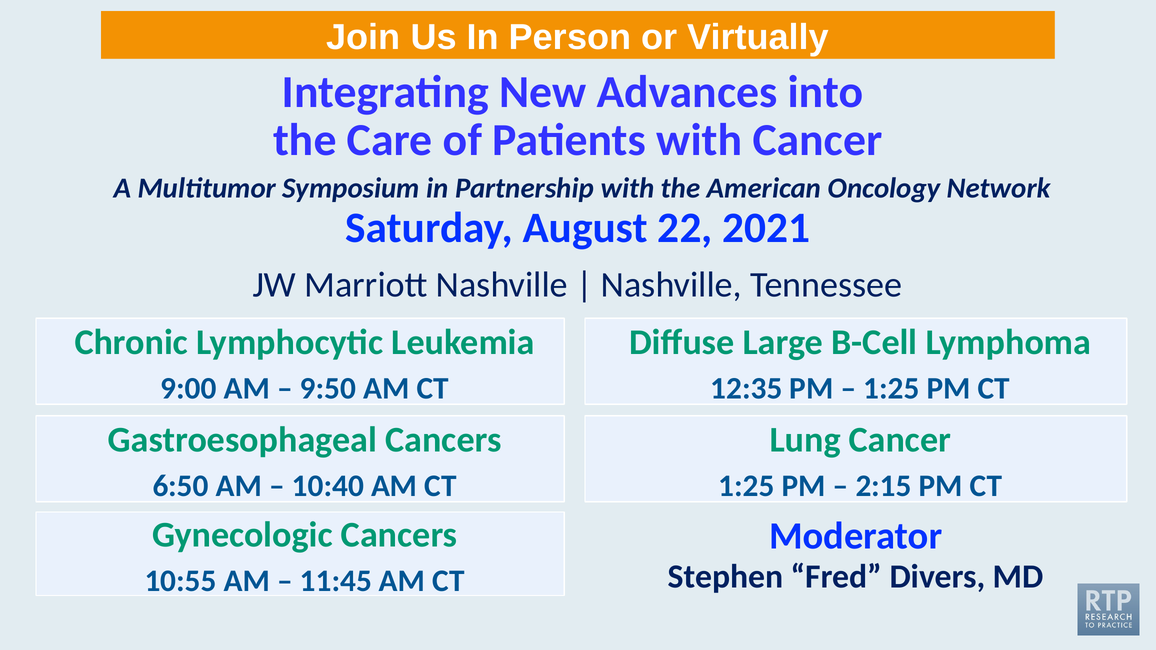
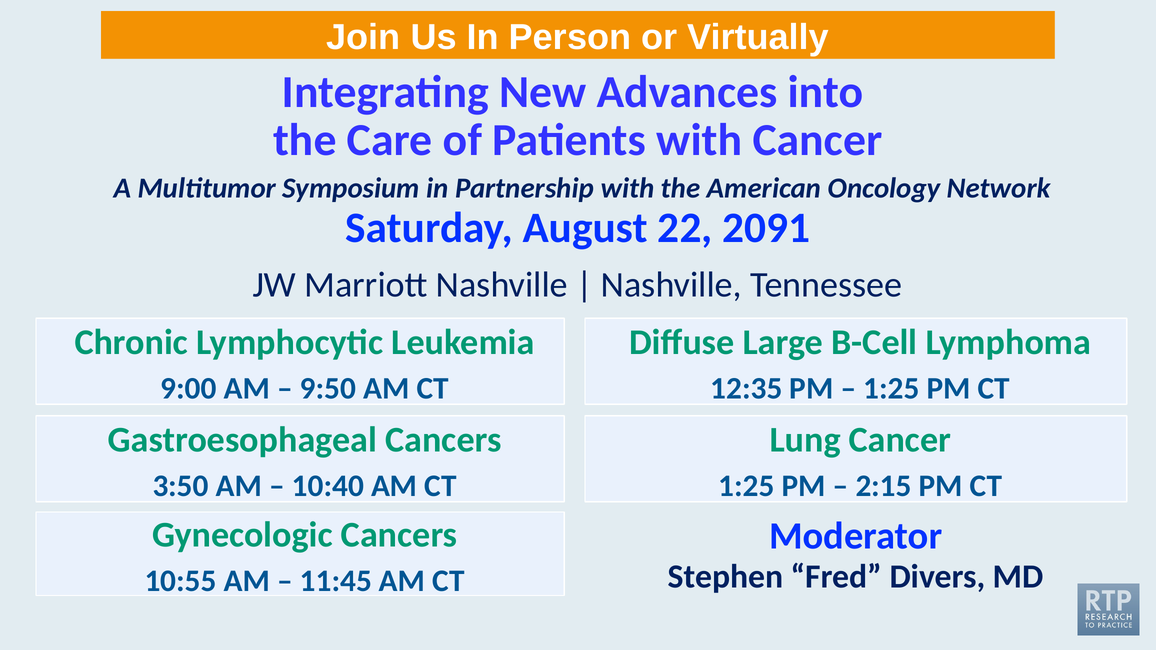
2021: 2021 -> 2091
6:50: 6:50 -> 3:50
